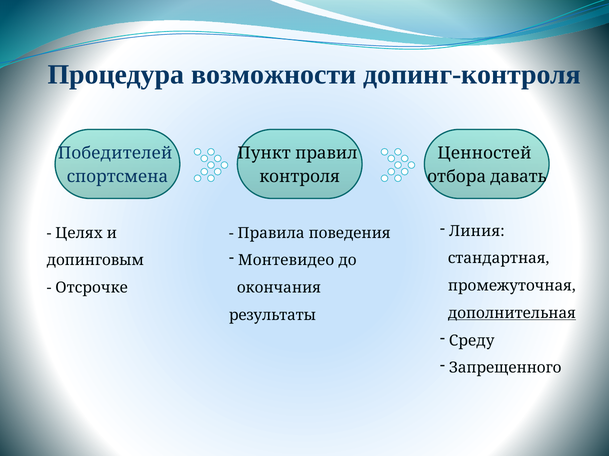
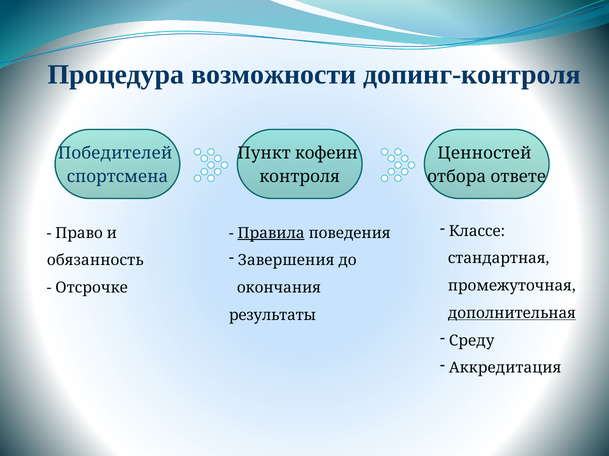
правил: правил -> кофеин
давать: давать -> ответе
Линия: Линия -> Классе
Правила underline: none -> present
Целях: Целях -> Право
Монтевидео: Монтевидео -> Завершения
допинговым: допинговым -> обязанность
Запрещенного: Запрещенного -> Аккредитация
